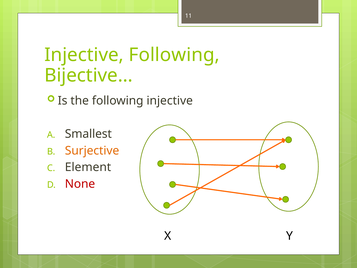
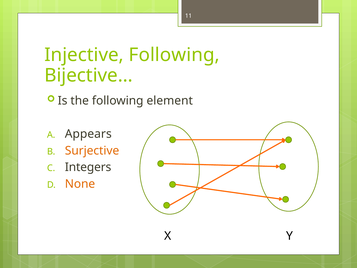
following injective: injective -> element
Smallest: Smallest -> Appears
Element: Element -> Integers
None colour: red -> orange
